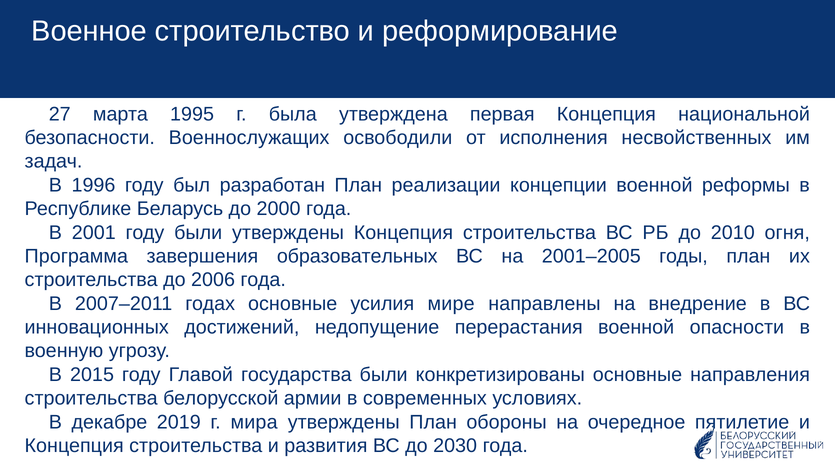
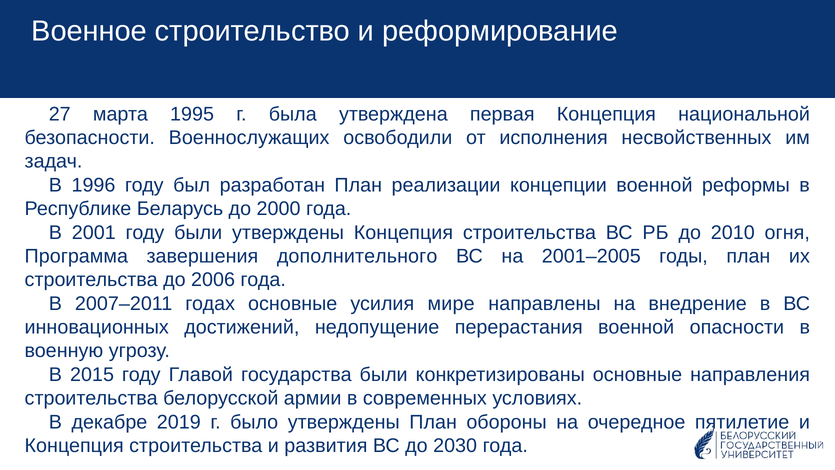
образовательных: образовательных -> дополнительного
мира: мира -> было
